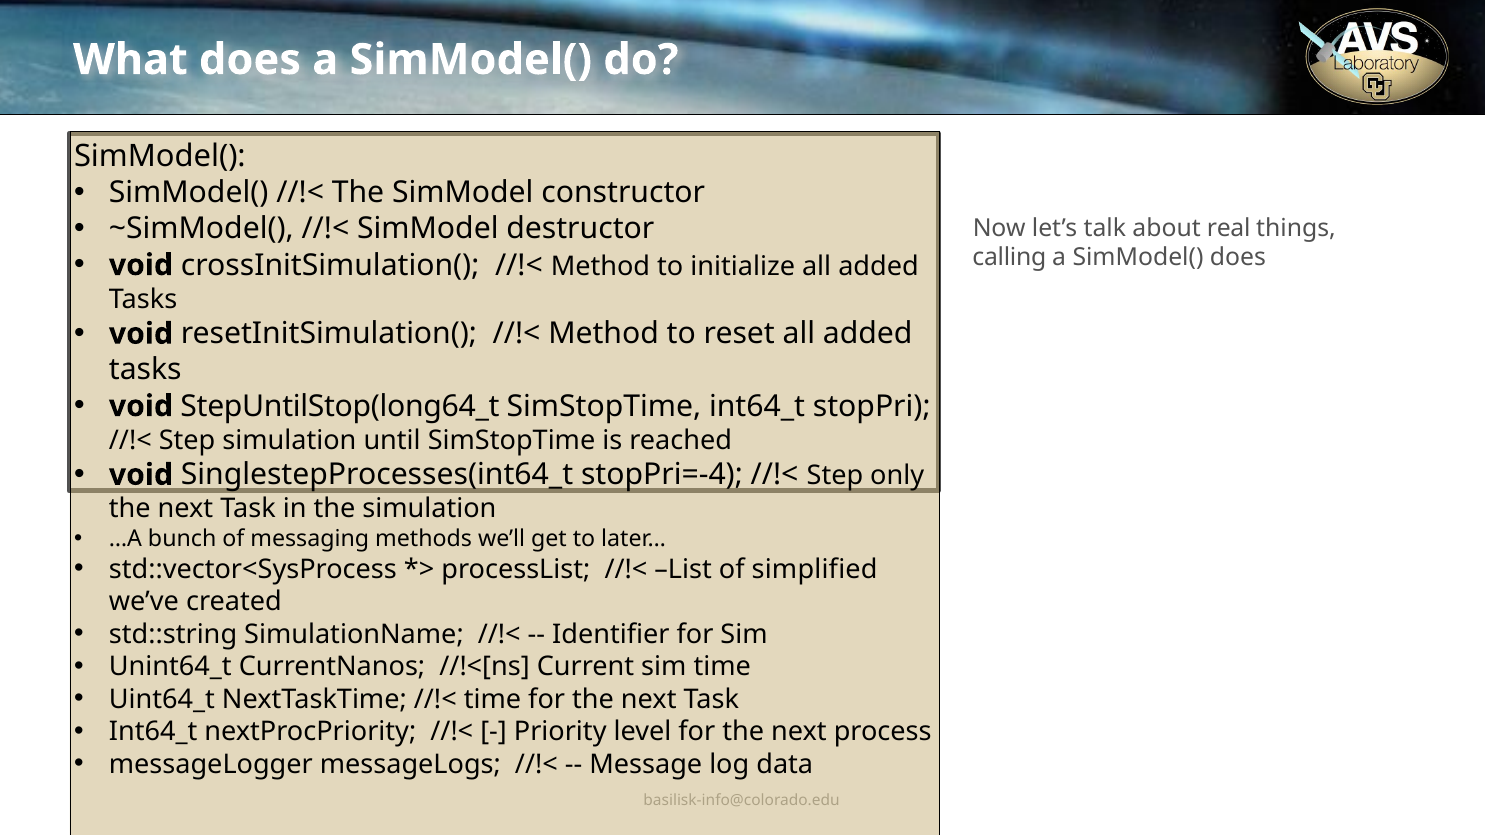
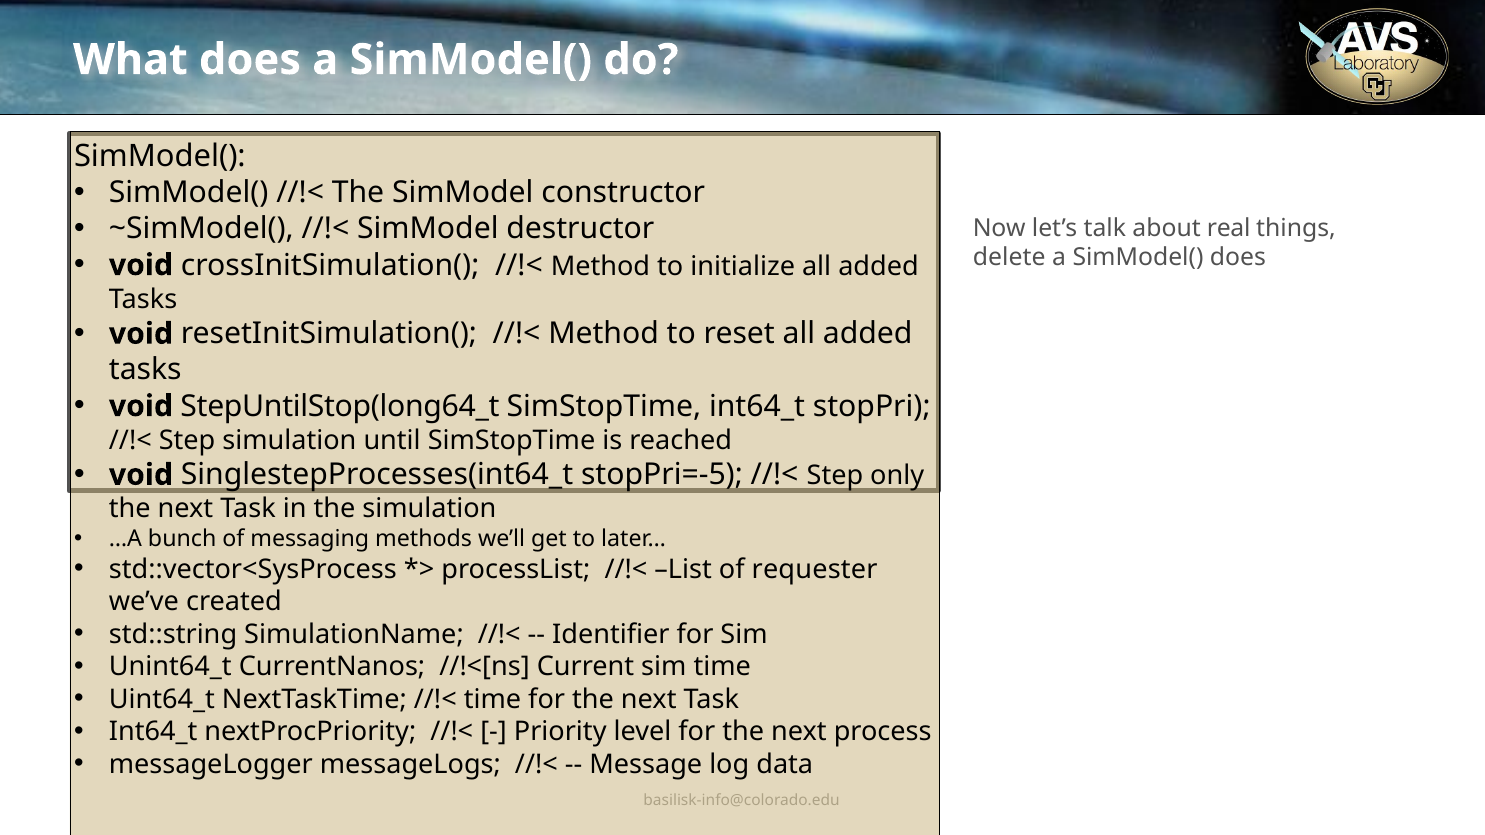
calling: calling -> delete
stopPri=-4: stopPri=-4 -> stopPri=-5
simplified: simplified -> requester
